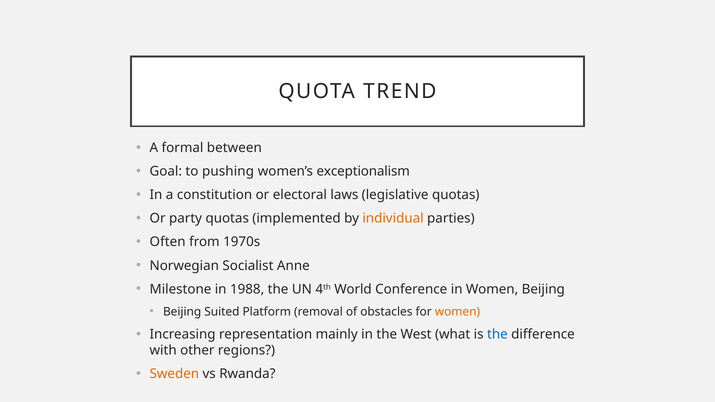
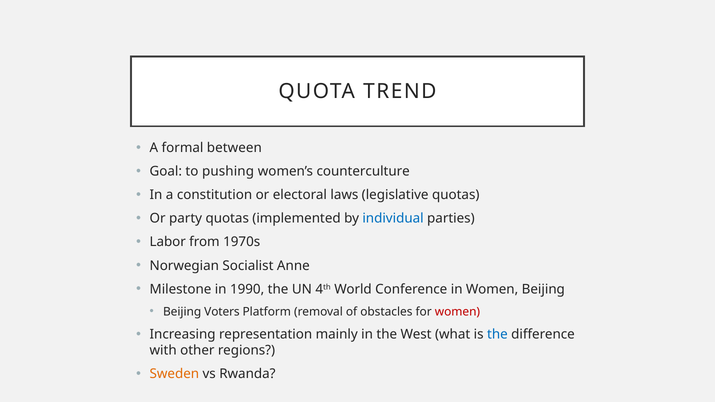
exceptionalism: exceptionalism -> counterculture
individual colour: orange -> blue
Often: Often -> Labor
1988: 1988 -> 1990
Suited: Suited -> Voters
women at (457, 312) colour: orange -> red
